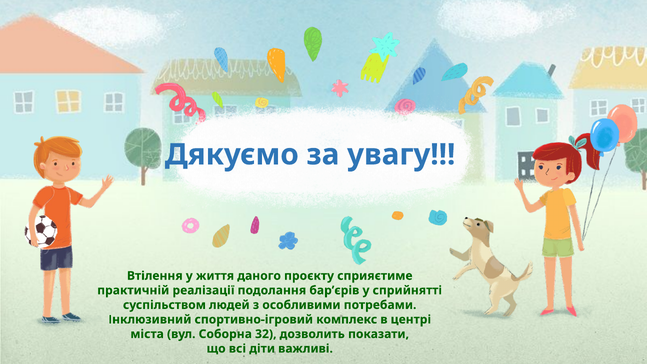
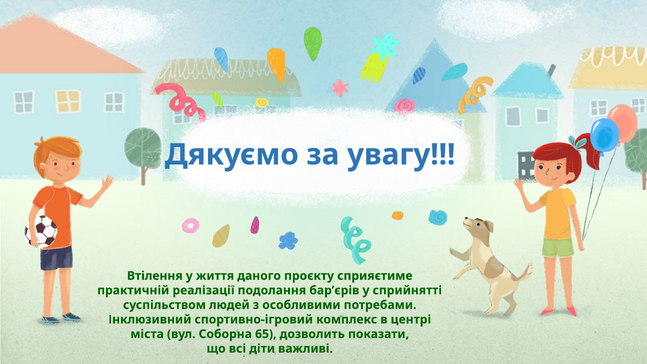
32: 32 -> 65
